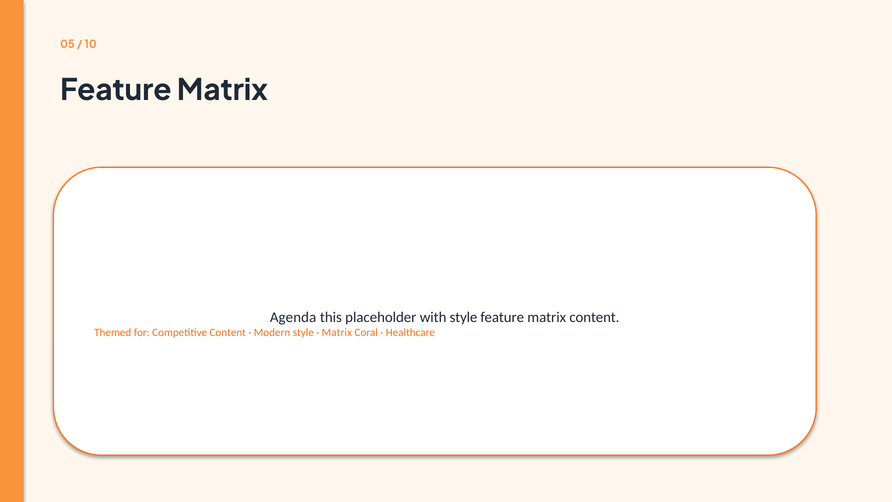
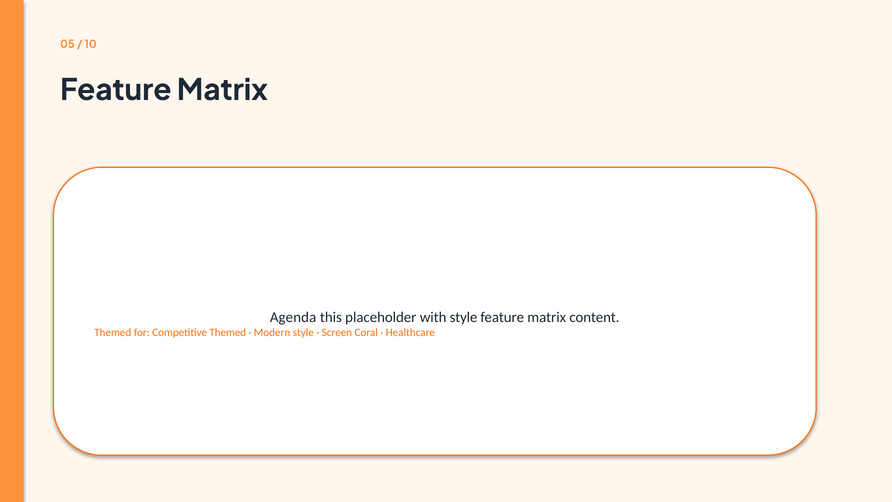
Competitive Content: Content -> Themed
Matrix at (337, 332): Matrix -> Screen
